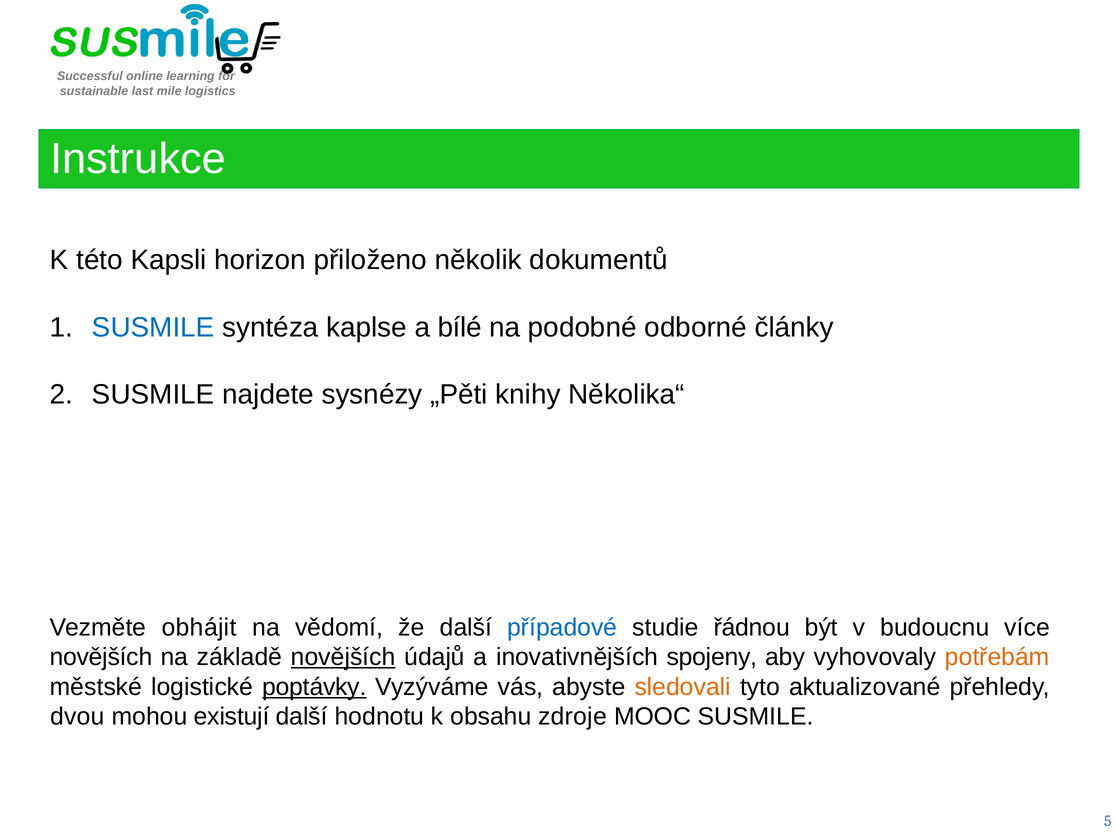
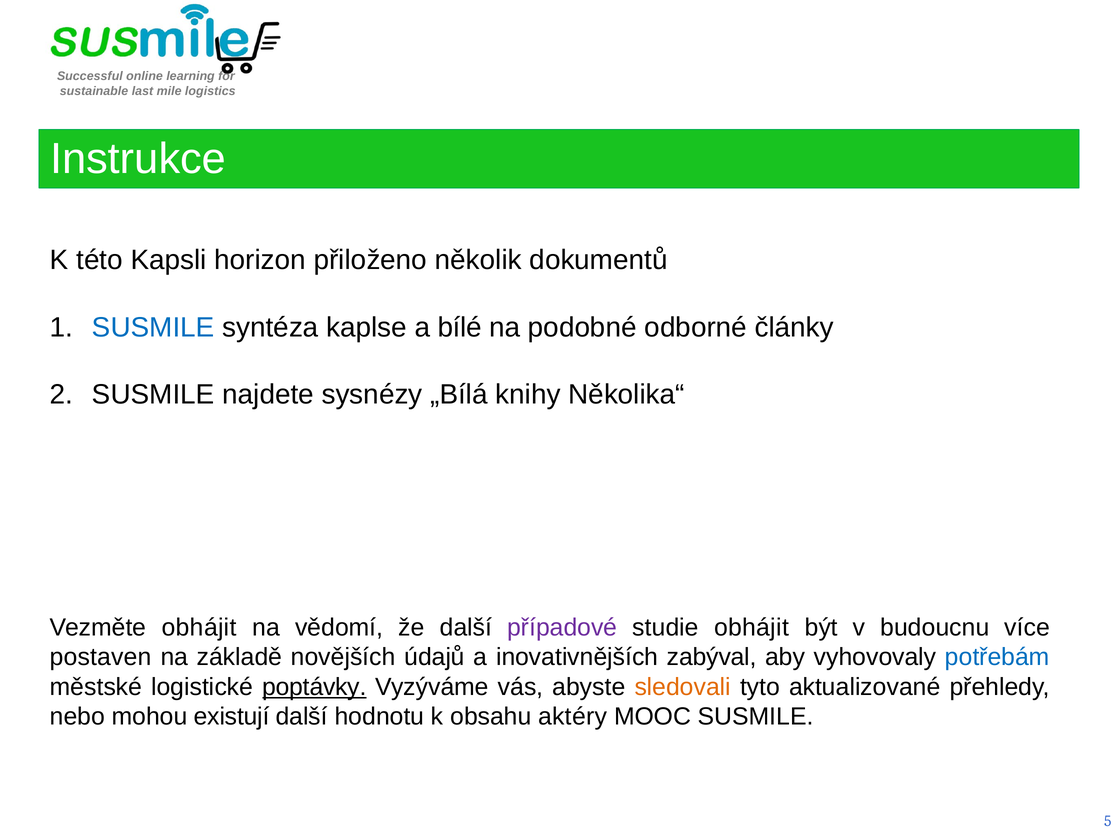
„Pěti: „Pěti -> „Bílá
případové colour: blue -> purple
studie řádnou: řádnou -> obhájit
novějších at (101, 657): novějších -> postaven
novějších at (343, 657) underline: present -> none
spojeny: spojeny -> zabýval
potřebám colour: orange -> blue
dvou: dvou -> nebo
zdroje: zdroje -> aktéry
